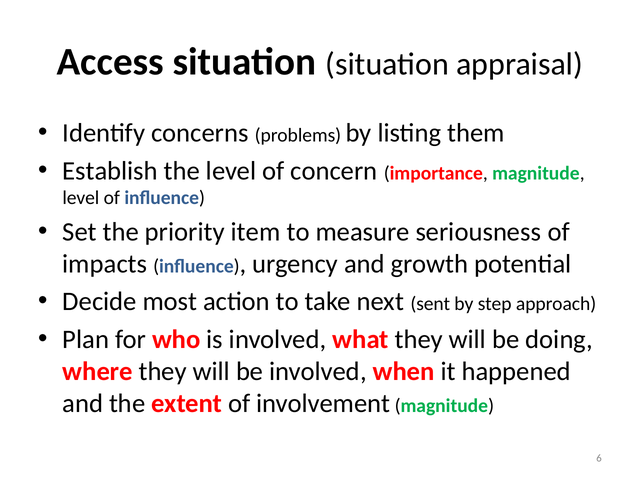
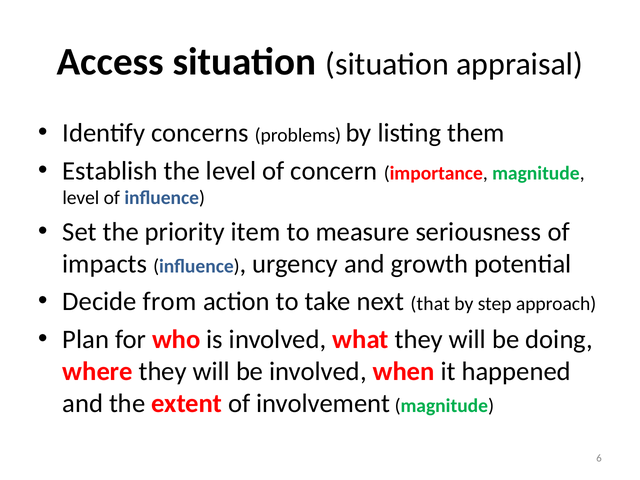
most: most -> from
sent: sent -> that
